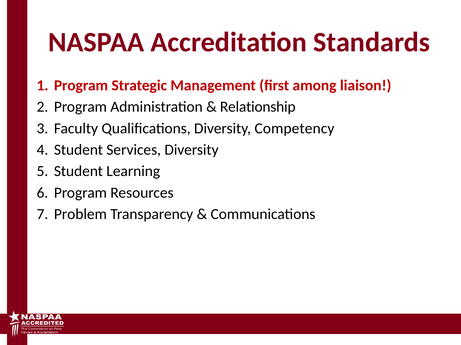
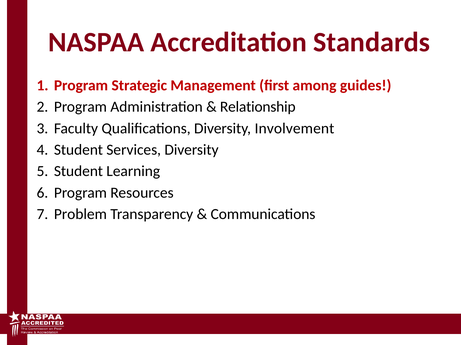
liaison: liaison -> guides
Competency: Competency -> Involvement
